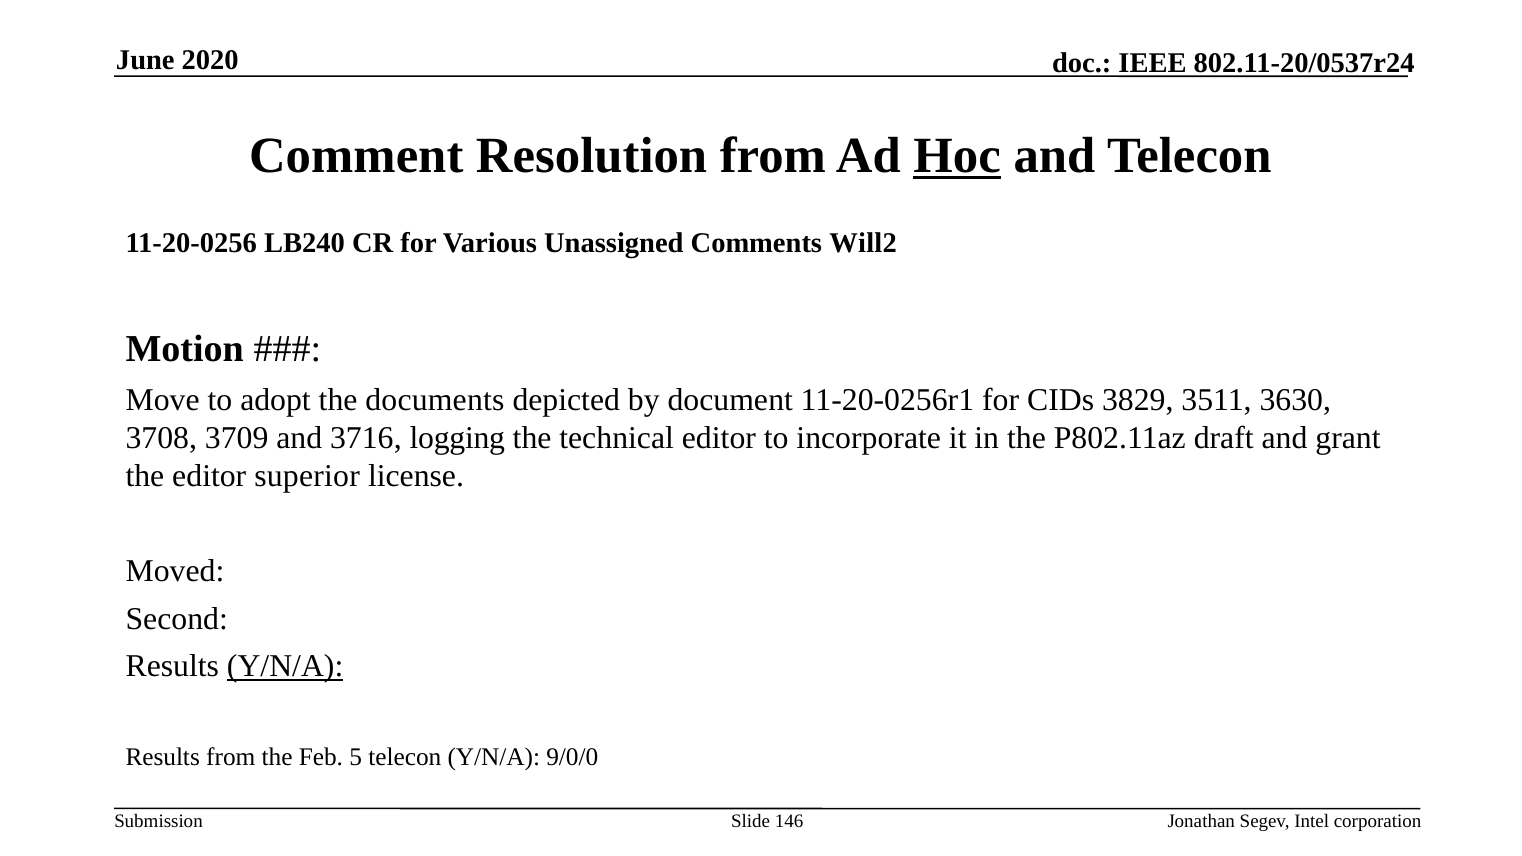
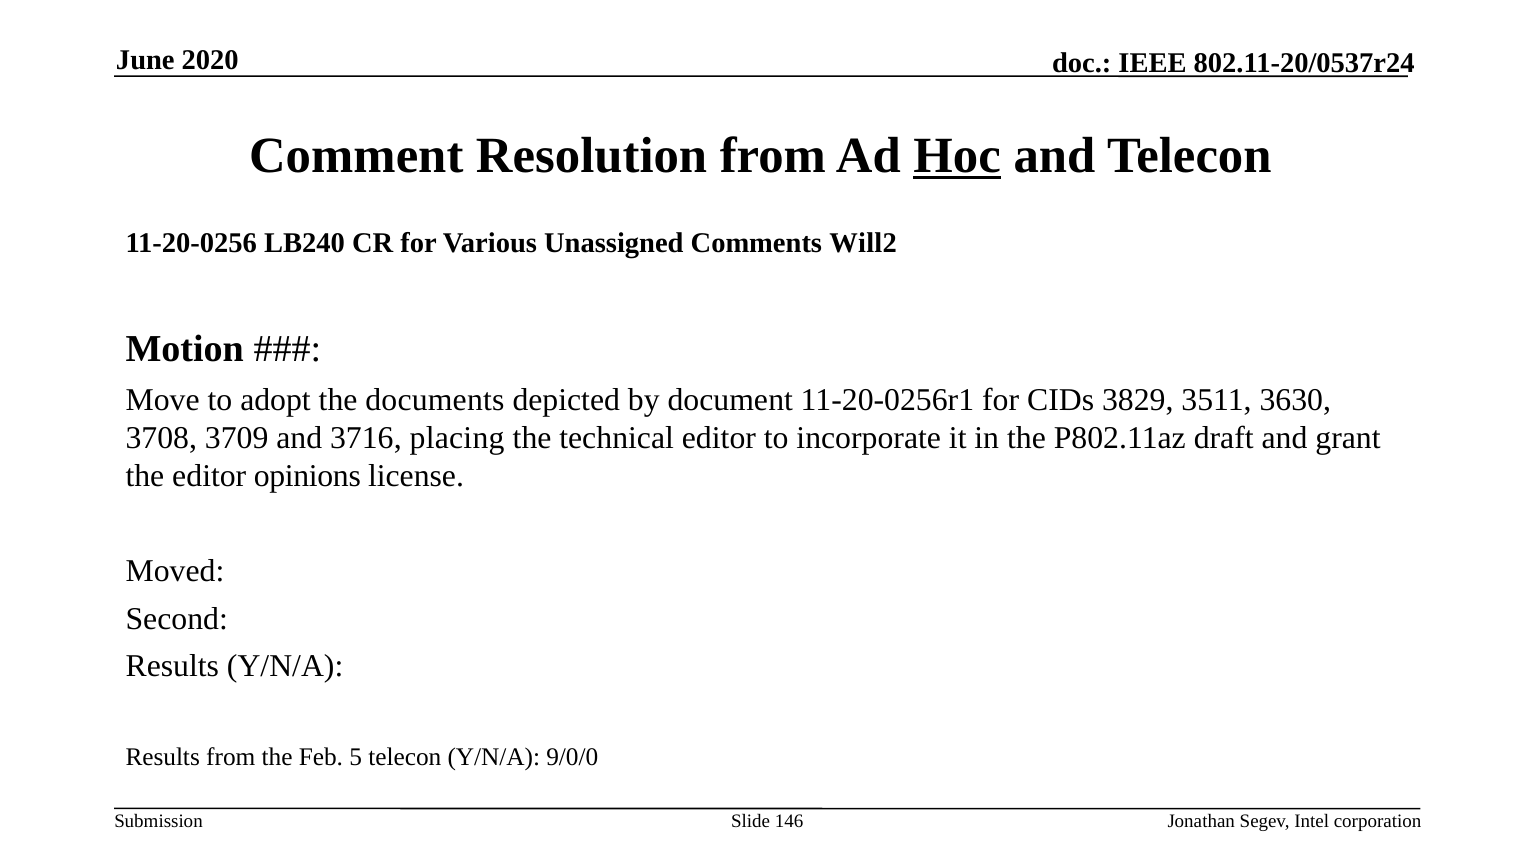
logging: logging -> placing
superior: superior -> opinions
Y/N/A at (285, 666) underline: present -> none
